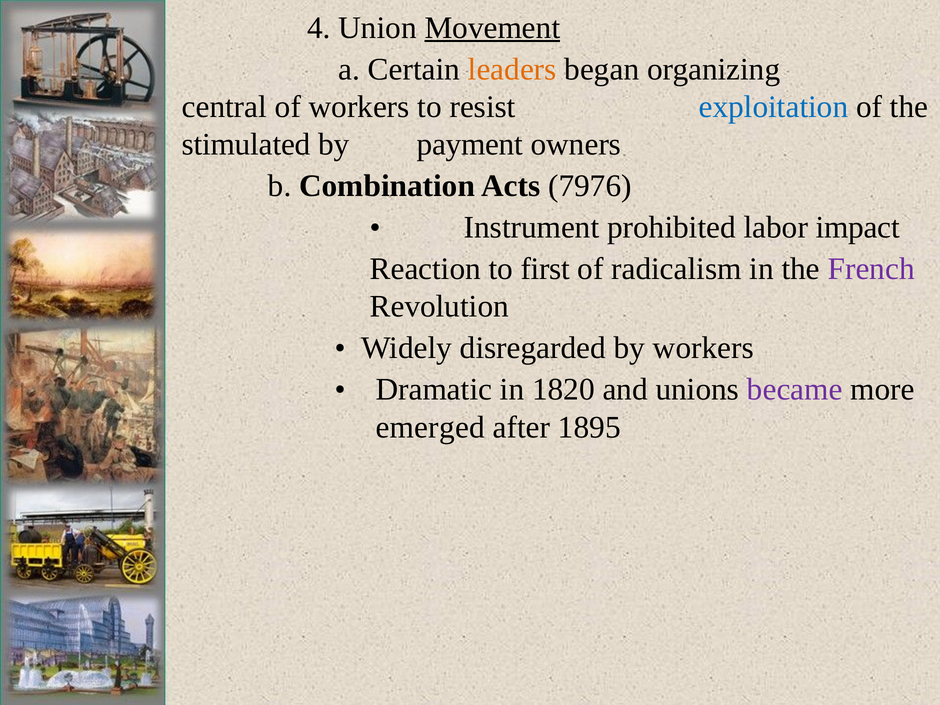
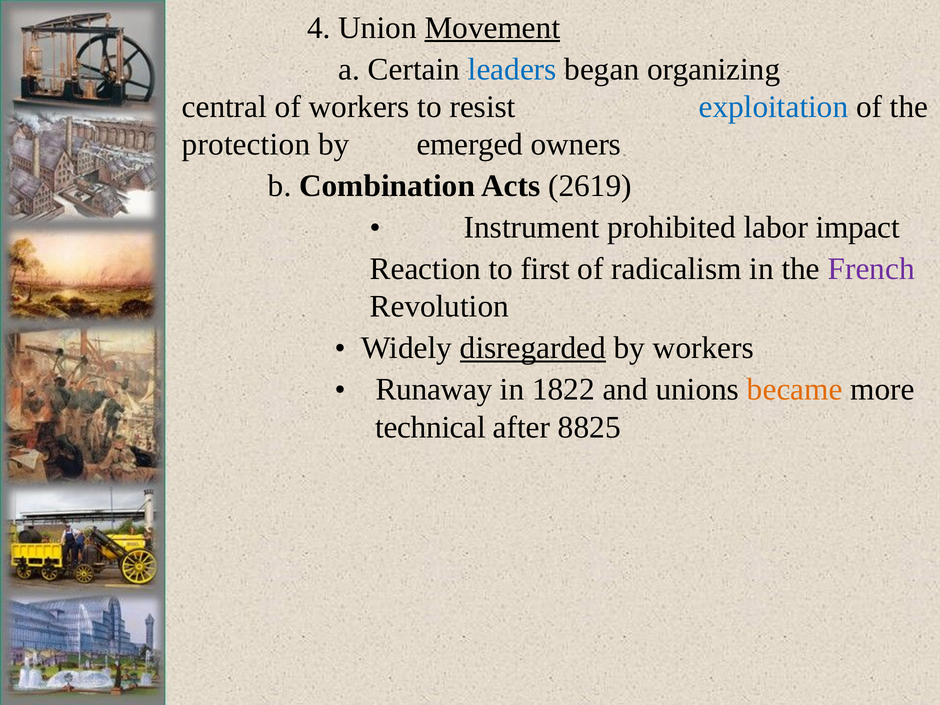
leaders colour: orange -> blue
stimulated: stimulated -> protection
payment: payment -> emerged
7976: 7976 -> 2619
disregarded underline: none -> present
Dramatic: Dramatic -> Runaway
1820: 1820 -> 1822
became colour: purple -> orange
emerged: emerged -> technical
1895: 1895 -> 8825
